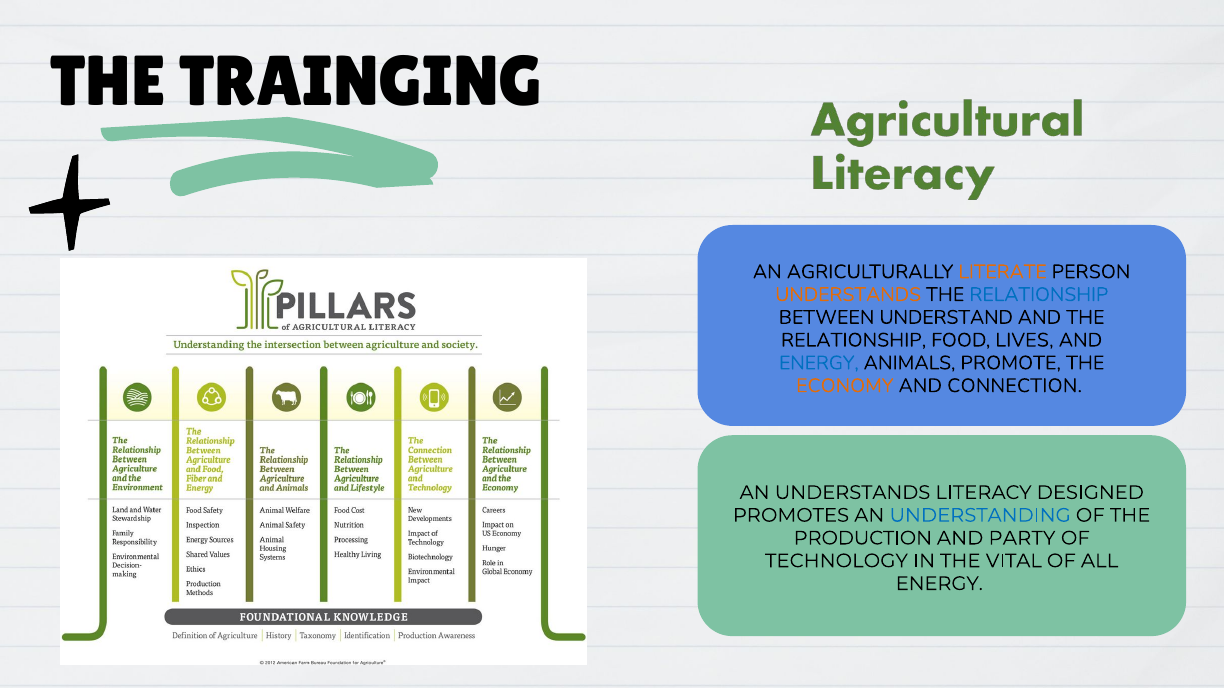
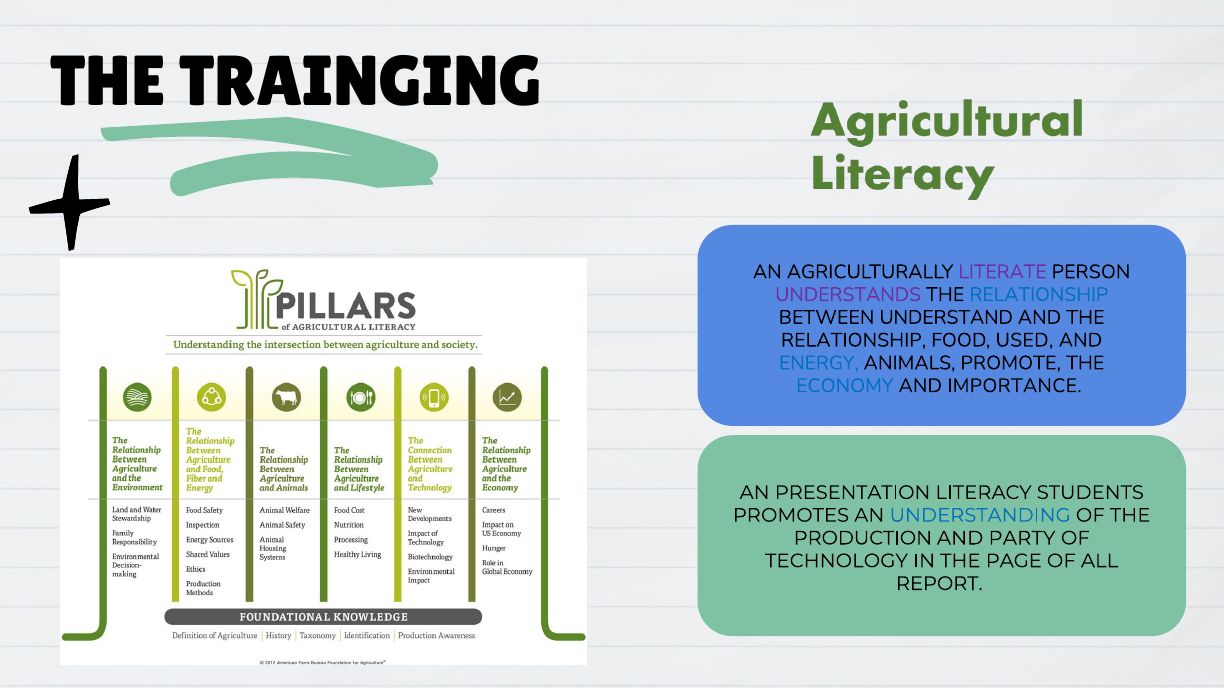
LITERATE colour: orange -> purple
UNDERSTANDS at (848, 295) colour: orange -> purple
LIVES: LIVES -> USED
ECONOMY colour: orange -> blue
CONNECTION: CONNECTION -> IMPORTANCE
AN UNDERSTANDS: UNDERSTANDS -> PRESENTATION
DESIGNED: DESIGNED -> STUDENTS
VITAL: VITAL -> PAGE
ENERGY at (939, 584): ENERGY -> REPORT
